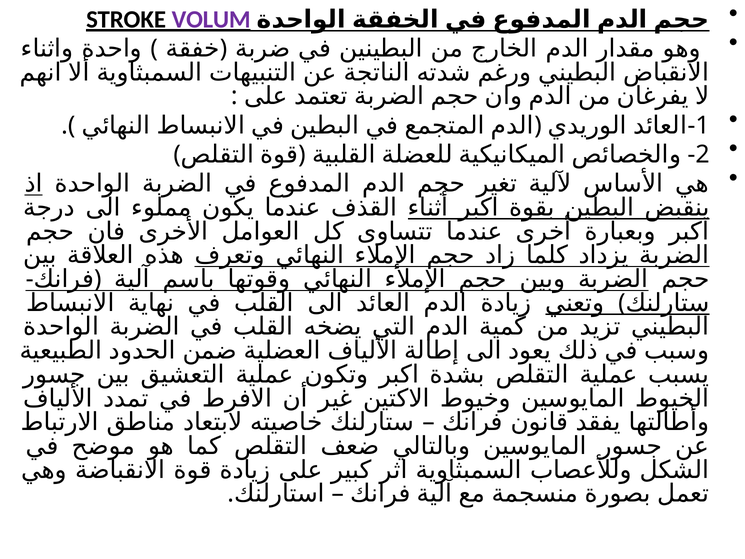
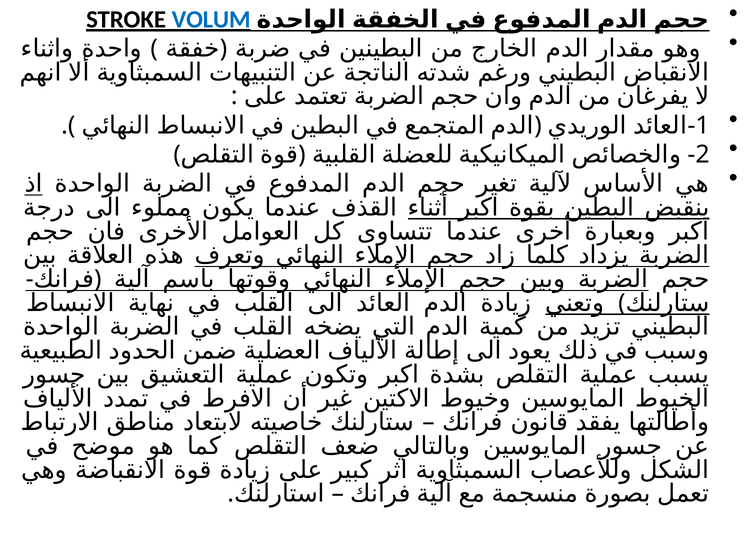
VOLUM colour: purple -> blue
